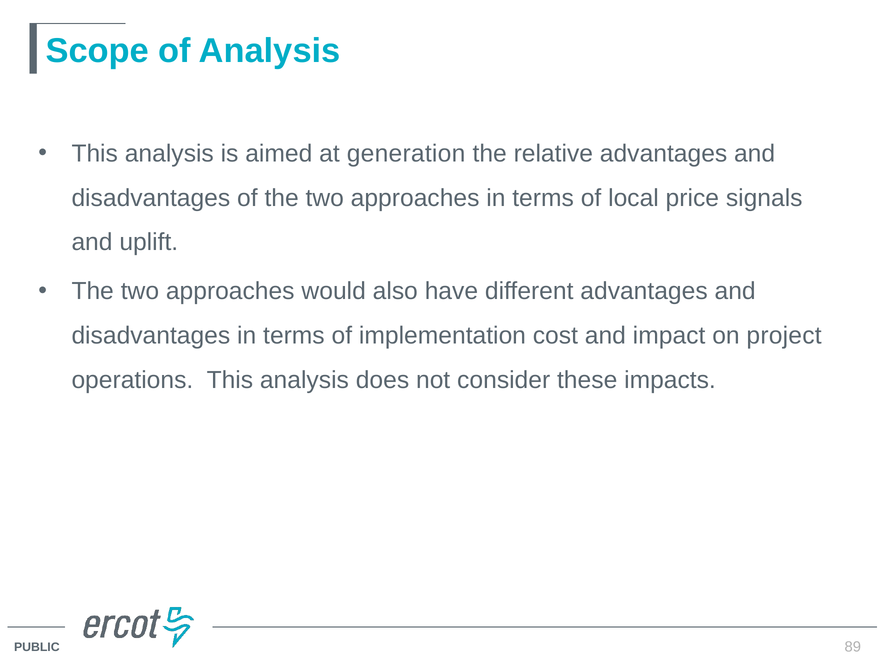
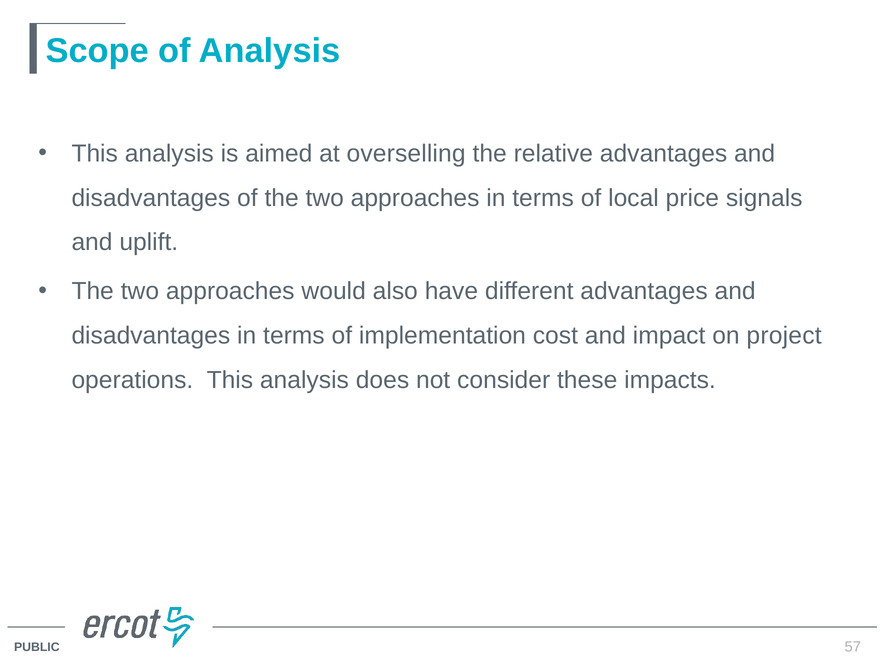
generation: generation -> overselling
89: 89 -> 57
